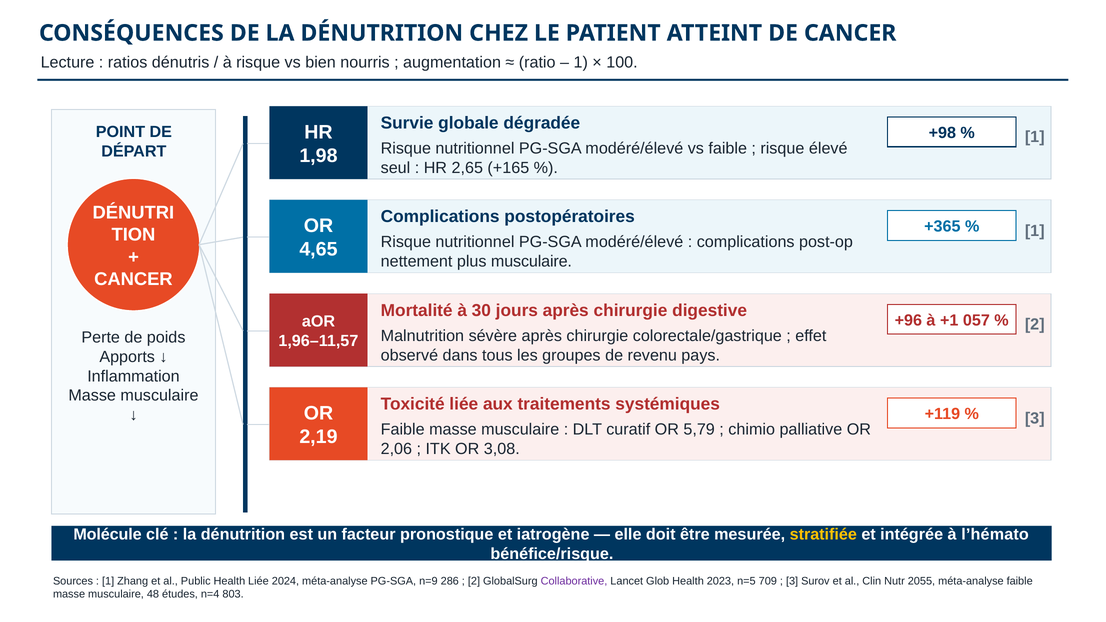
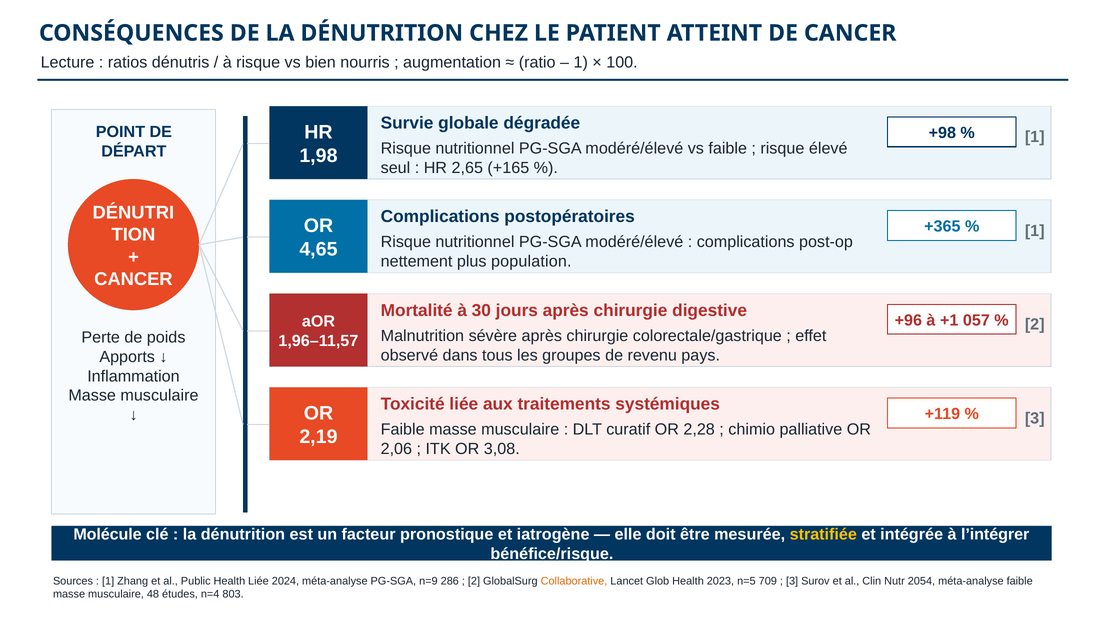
plus musculaire: musculaire -> population
5,79: 5,79 -> 2,28
l’hémato: l’hémato -> l’intégrer
Collaborative colour: purple -> orange
2055: 2055 -> 2054
